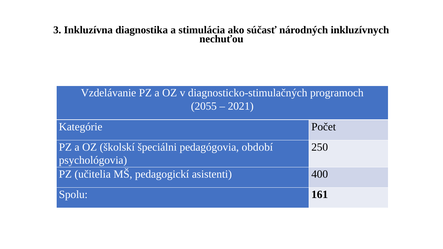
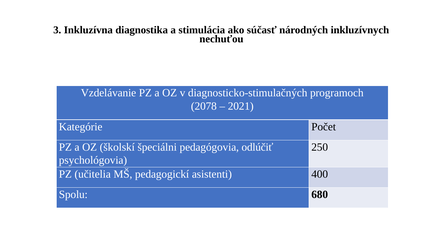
2055: 2055 -> 2078
období: období -> odlúčiť
161: 161 -> 680
